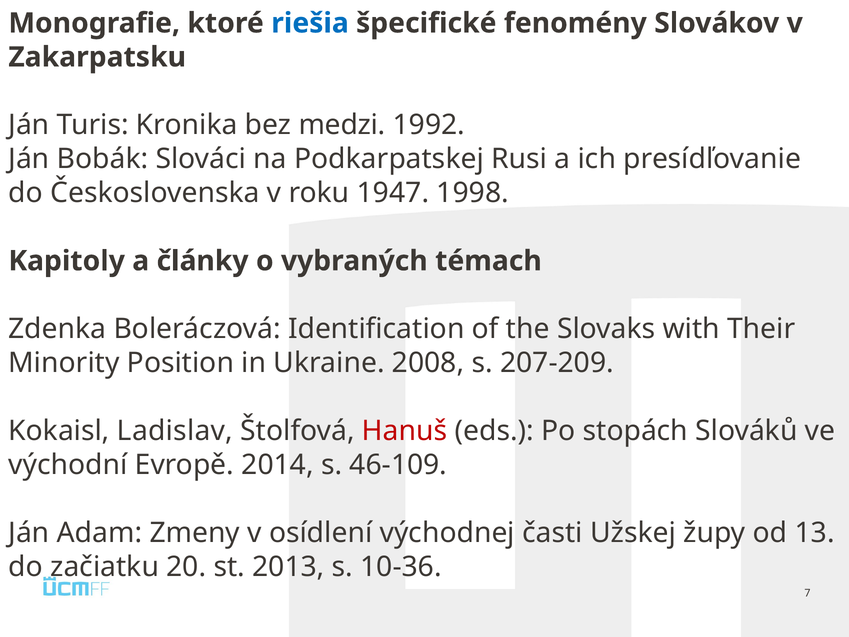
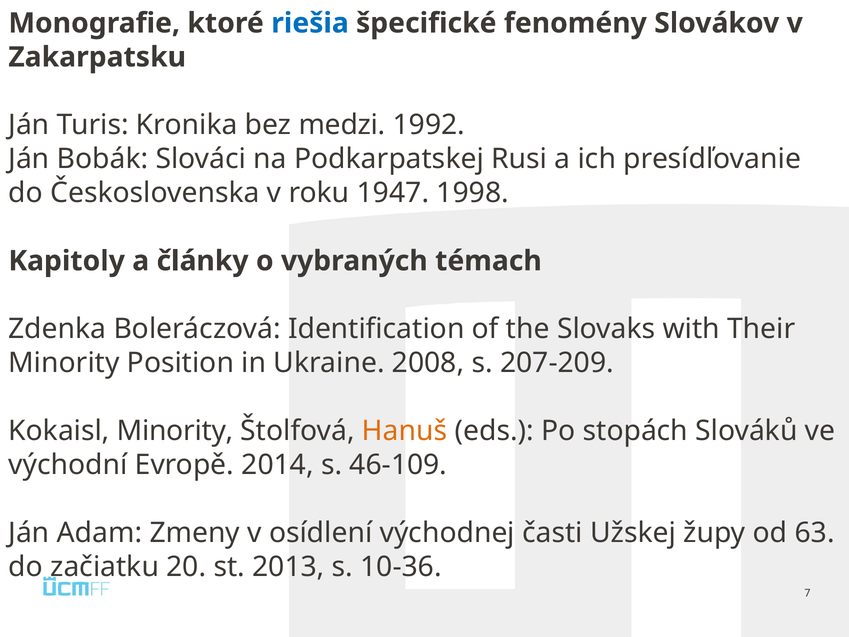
Kokaisl Ladislav: Ladislav -> Minority
Hanuš colour: red -> orange
13: 13 -> 63
